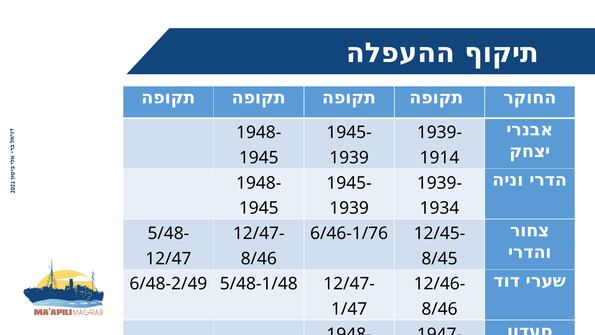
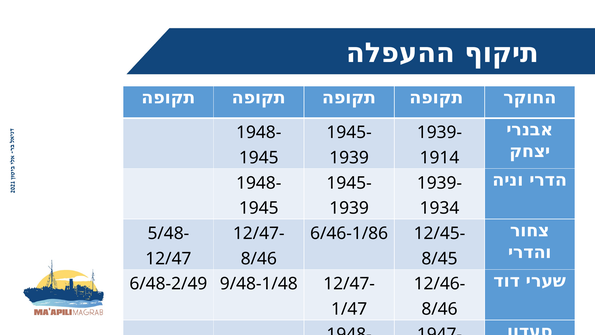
6/46-1/76: 6/46-1/76 -> 6/46-1/86
5/48-1/48: 5/48-1/48 -> 9/48-1/48
